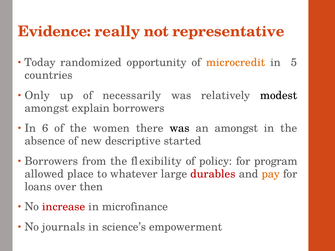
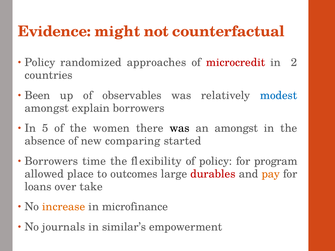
really: really -> might
representative: representative -> counterfactual
Today at (40, 63): Today -> Policy
opportunity: opportunity -> approaches
microcredit colour: orange -> red
5: 5 -> 2
Only: Only -> Been
necessarily: necessarily -> observables
modest colour: black -> blue
6: 6 -> 5
descriptive: descriptive -> comparing
from: from -> time
whatever: whatever -> outcomes
then: then -> take
increase colour: red -> orange
science’s: science’s -> similar’s
